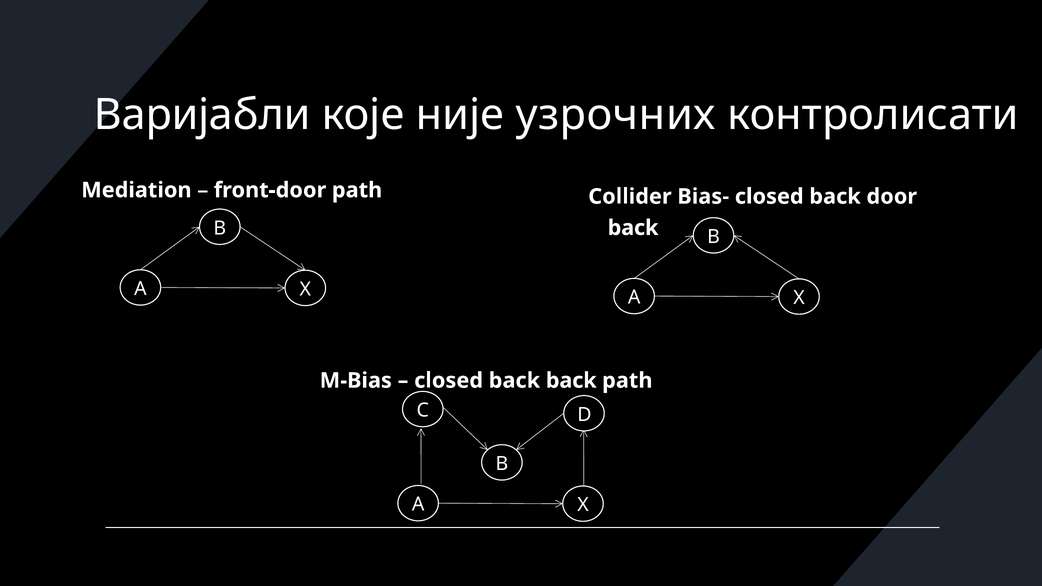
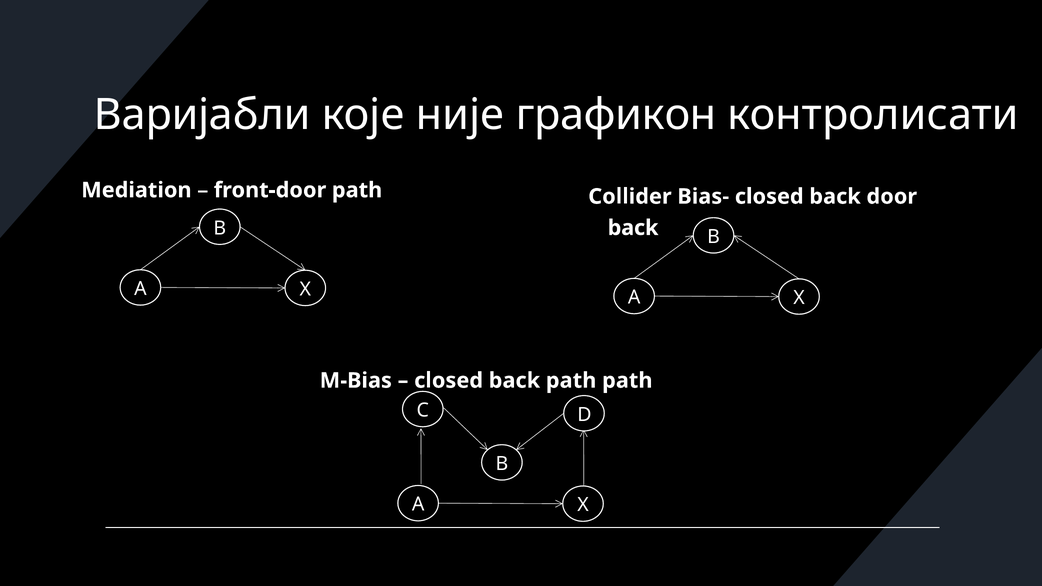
узрочних: узрочних -> графикон
back back: back -> path
